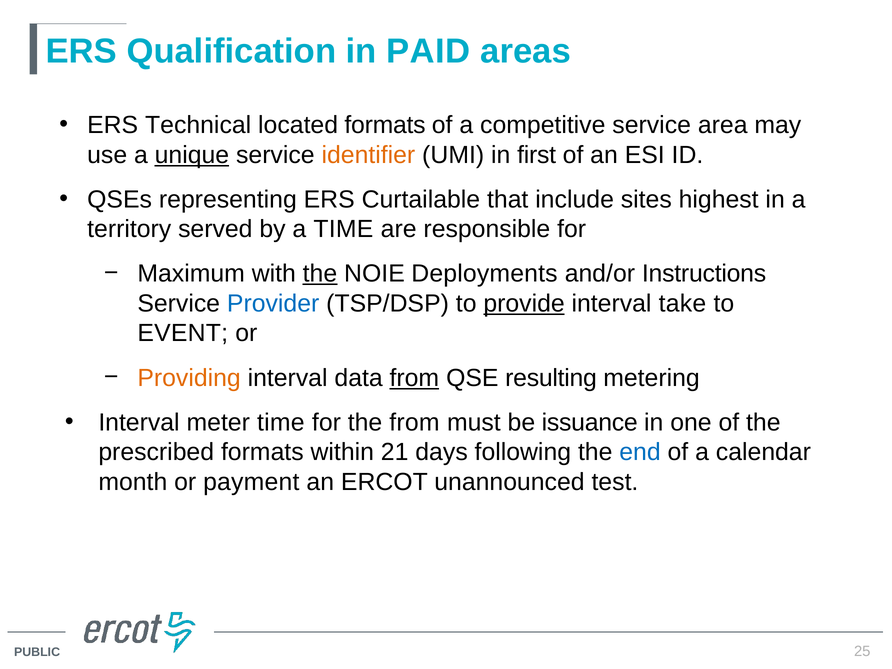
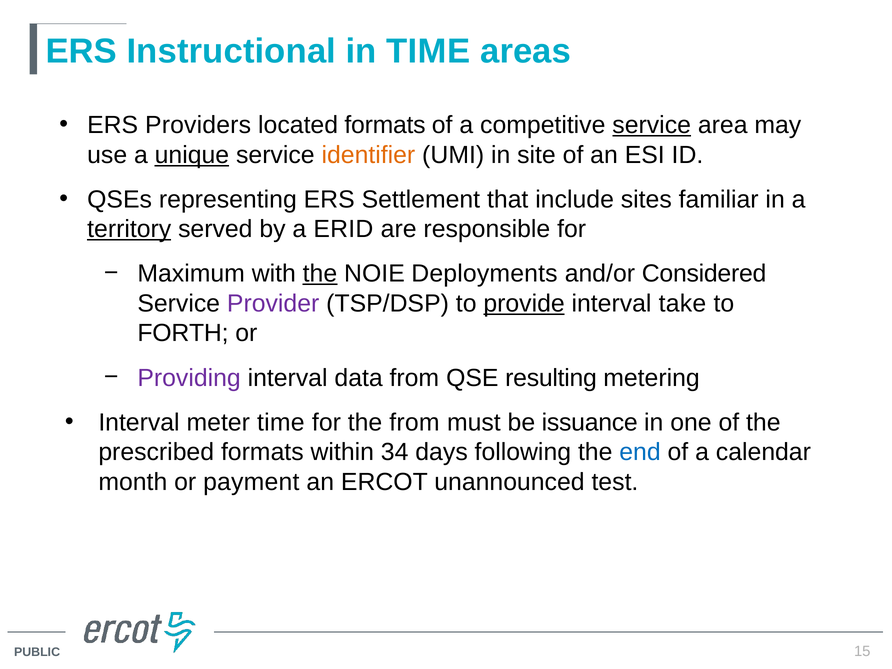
Qualification: Qualification -> Instructional
in PAID: PAID -> TIME
Technical: Technical -> Providers
service at (652, 125) underline: none -> present
first: first -> site
Curtailable: Curtailable -> Settlement
highest: highest -> familiar
territory underline: none -> present
a TIME: TIME -> ERID
Instructions: Instructions -> Considered
Provider colour: blue -> purple
EVENT: EVENT -> FORTH
Providing colour: orange -> purple
from at (414, 378) underline: present -> none
21: 21 -> 34
25: 25 -> 15
